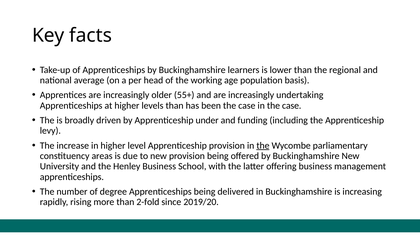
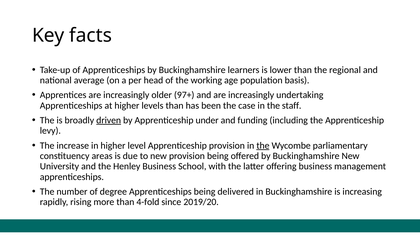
55+: 55+ -> 97+
in the case: case -> staff
driven underline: none -> present
2-fold: 2-fold -> 4-fold
